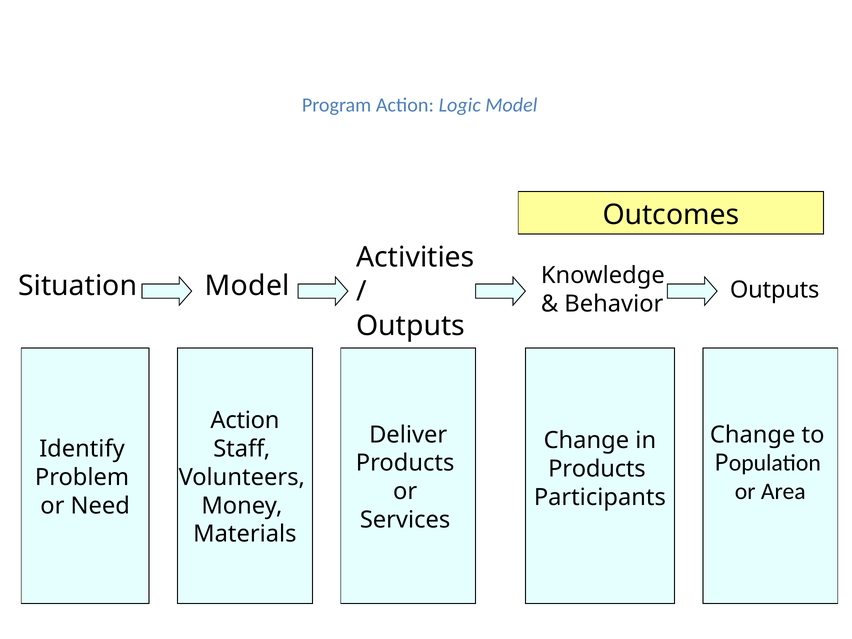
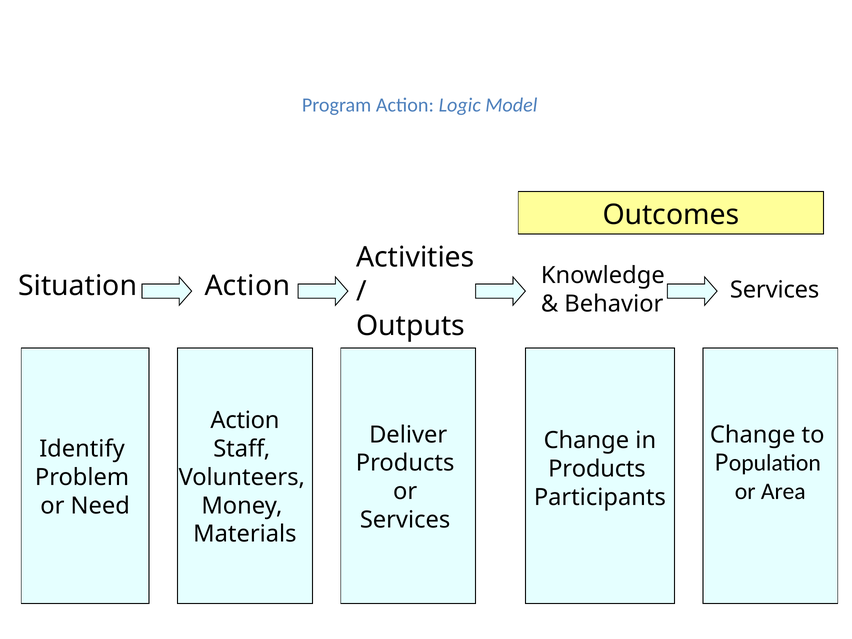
Model at (247, 286): Model -> Action
Outputs at (775, 290): Outputs -> Services
